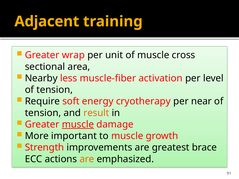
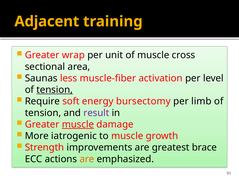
Nearby: Nearby -> Saunas
tension at (55, 90) underline: none -> present
cryotherapy: cryotherapy -> bursectomy
near: near -> limb
result colour: orange -> purple
important: important -> iatrogenic
